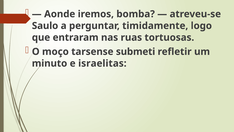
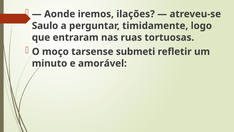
bomba: bomba -> ilações
israelitas: israelitas -> amorável
